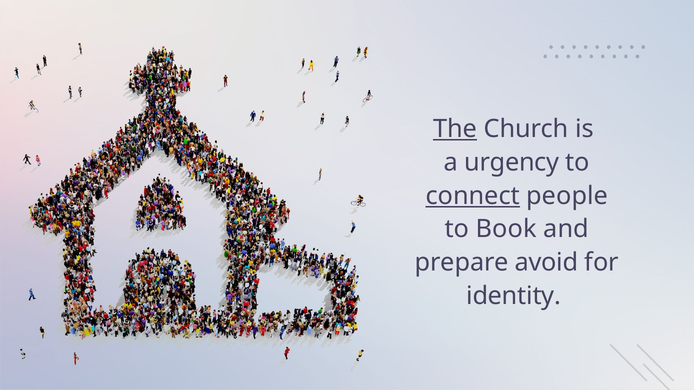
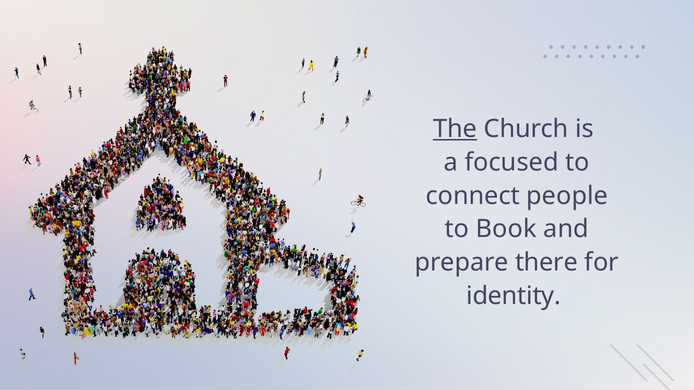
urgency: urgency -> focused
connect underline: present -> none
avoid: avoid -> there
